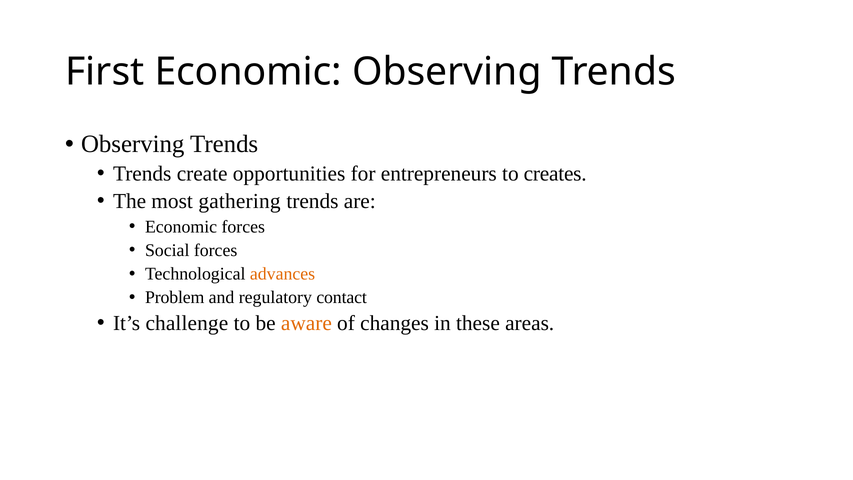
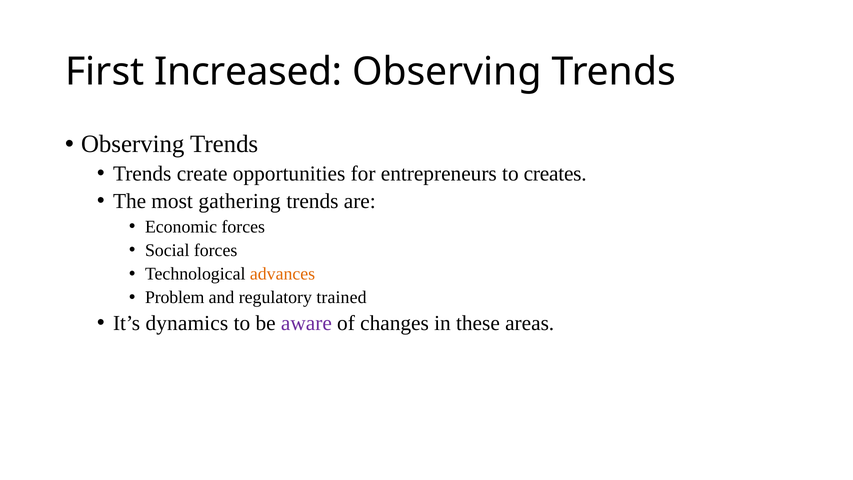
First Economic: Economic -> Increased
contact: contact -> trained
challenge: challenge -> dynamics
aware colour: orange -> purple
